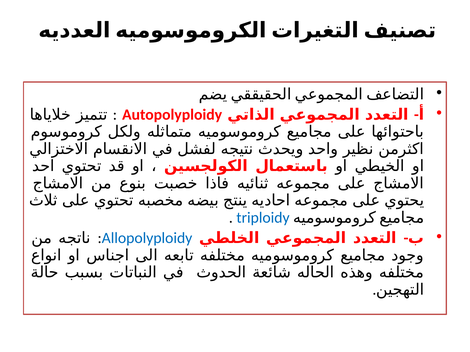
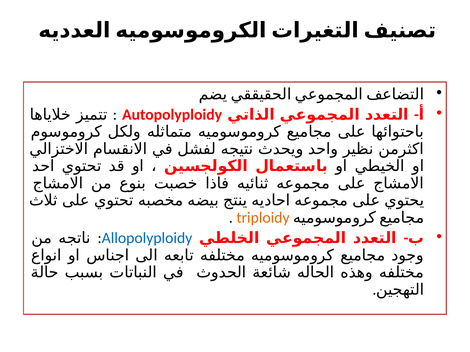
triploidy colour: blue -> orange
